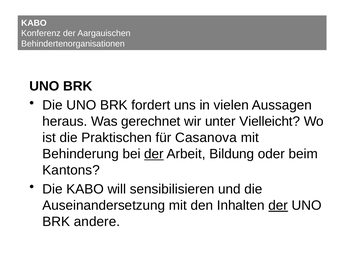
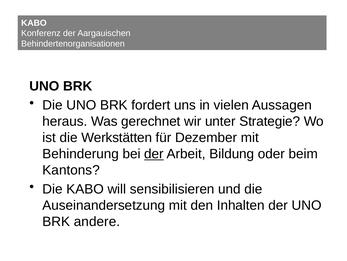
Vielleicht: Vielleicht -> Strategie
Praktischen: Praktischen -> Werkstätten
Casanova: Casanova -> Dezember
der at (278, 205) underline: present -> none
